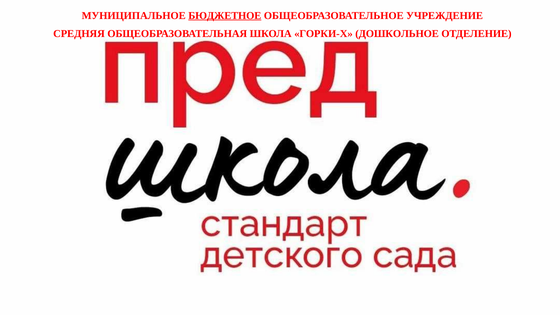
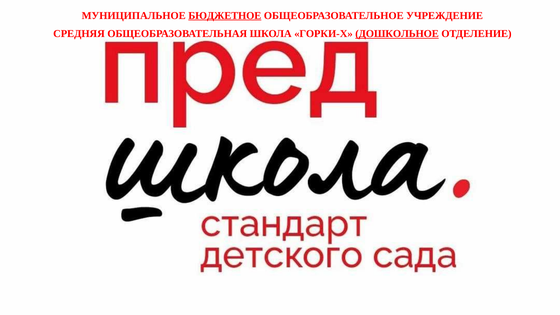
ДОШКОЛЬНОЕ underline: none -> present
